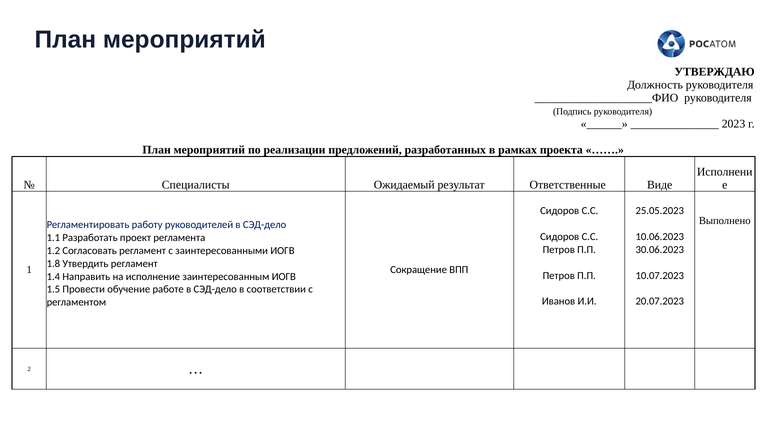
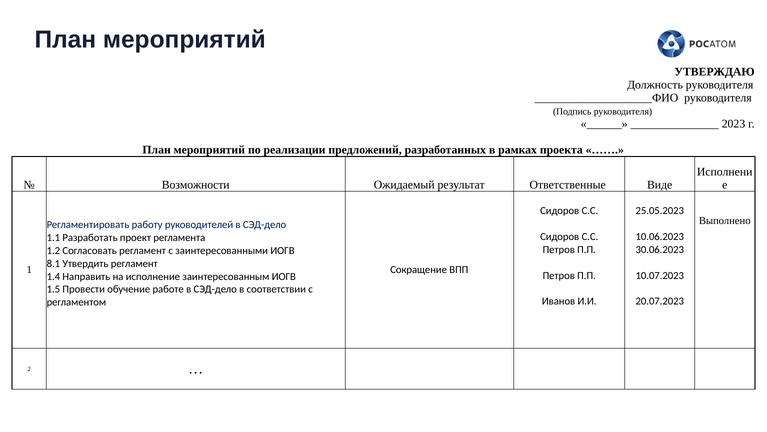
Специалисты: Специалисты -> Возможности
1.8: 1.8 -> 8.1
